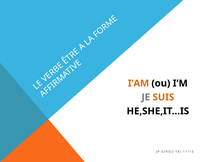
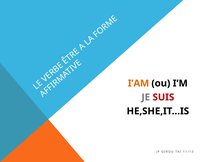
SUIS colour: orange -> red
